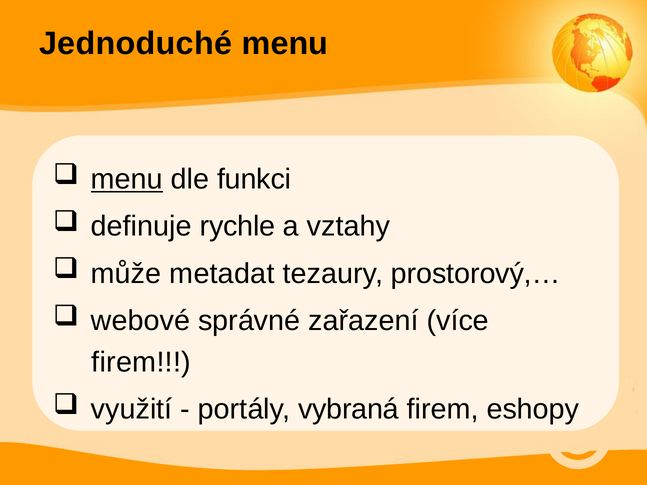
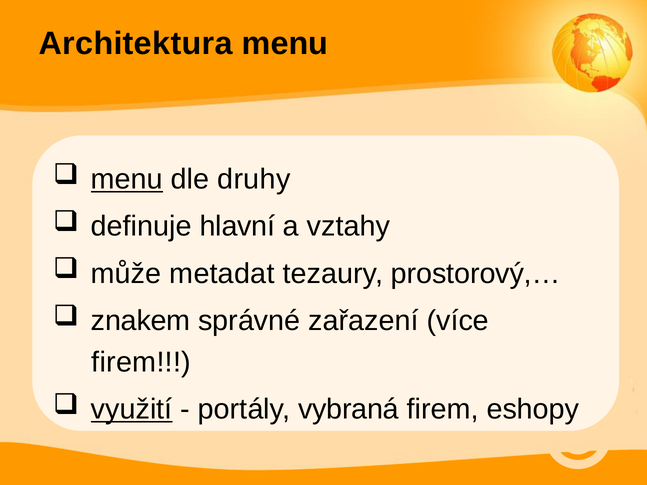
Jednoduché: Jednoduché -> Architektura
funkci: funkci -> druhy
rychle: rychle -> hlavní
webové: webové -> znakem
využití underline: none -> present
